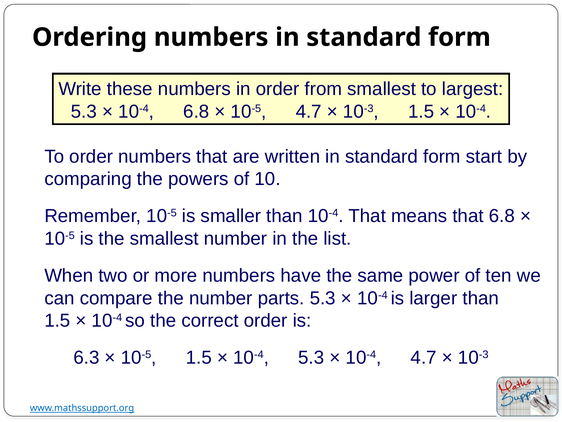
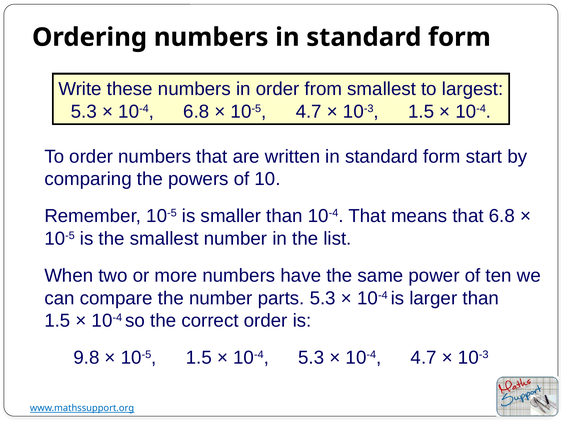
6.3: 6.3 -> 9.8
